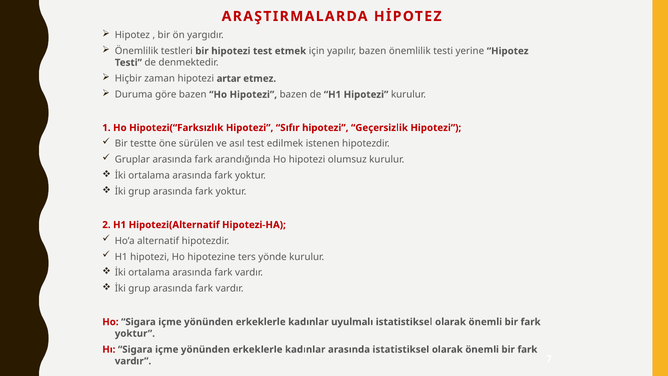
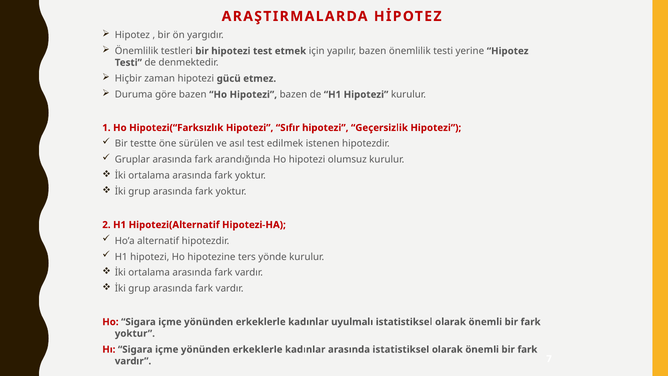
artar: artar -> gücü
